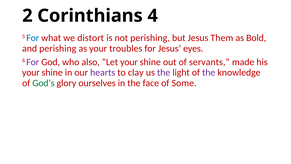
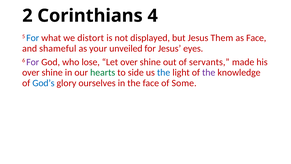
not perishing: perishing -> displayed
as Bold: Bold -> Face
and perishing: perishing -> shameful
troubles: troubles -> unveiled
also: also -> lose
Let your: your -> over
your at (31, 72): your -> over
hearts colour: purple -> green
clay: clay -> side
the at (164, 72) colour: purple -> blue
God’s colour: green -> blue
